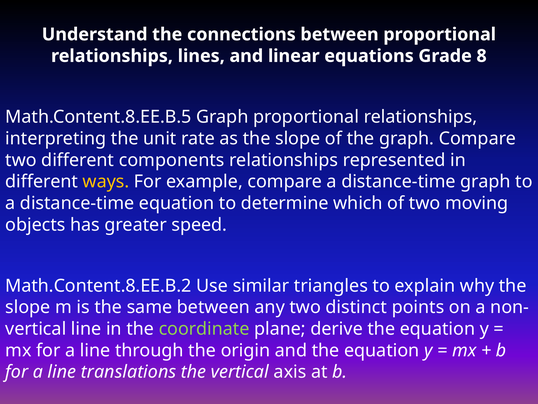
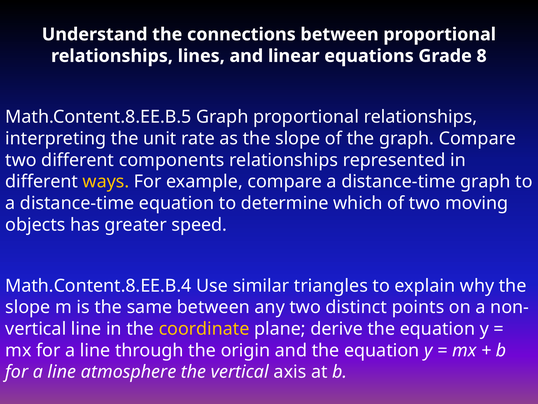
Math.Content.8.EE.B.2: Math.Content.8.EE.B.2 -> Math.Content.8.EE.B.4
coordinate colour: light green -> yellow
translations: translations -> atmosphere
